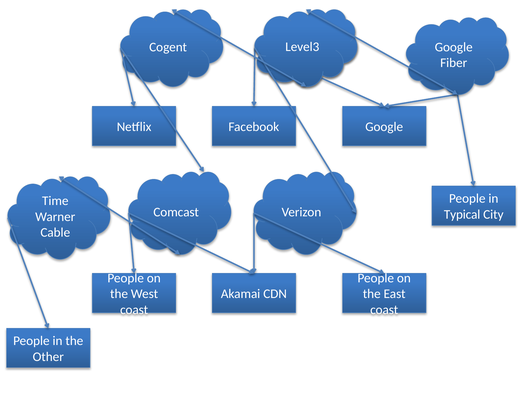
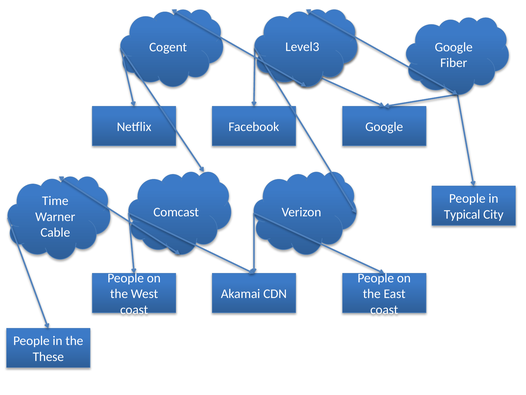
Other: Other -> These
